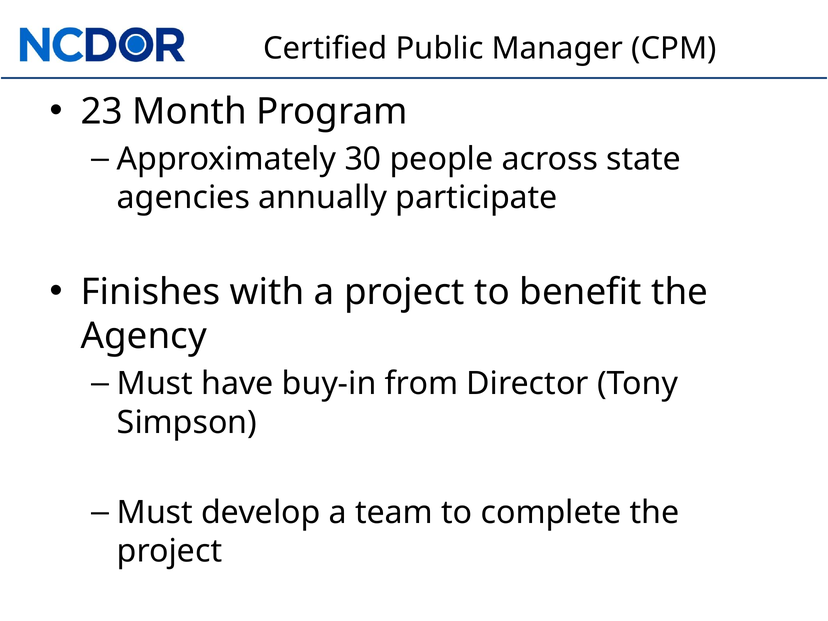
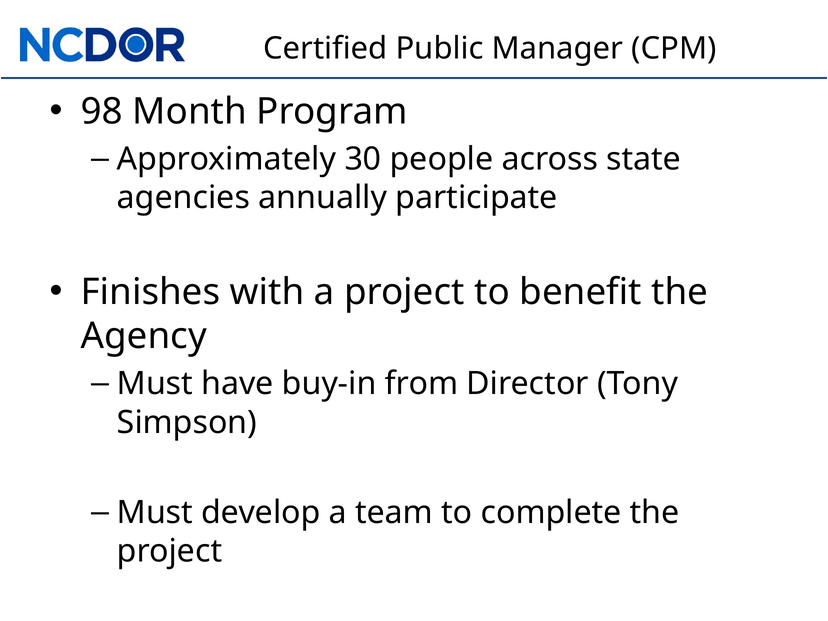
23: 23 -> 98
